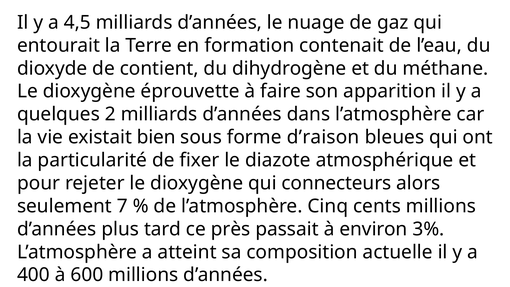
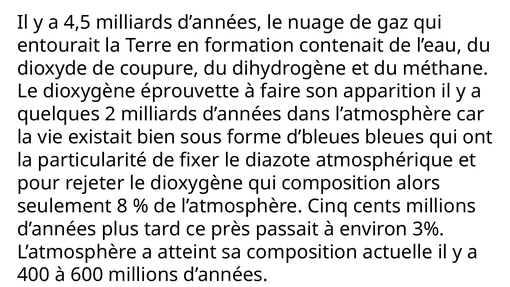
contient: contient -> coupure
d’raison: d’raison -> d’bleues
qui connecteurs: connecteurs -> composition
7: 7 -> 8
